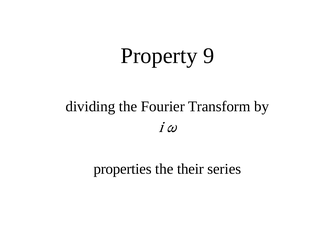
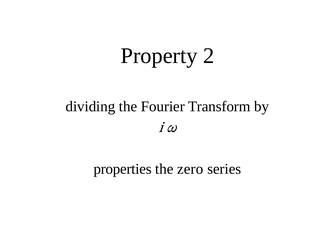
9: 9 -> 2
their: their -> zero
